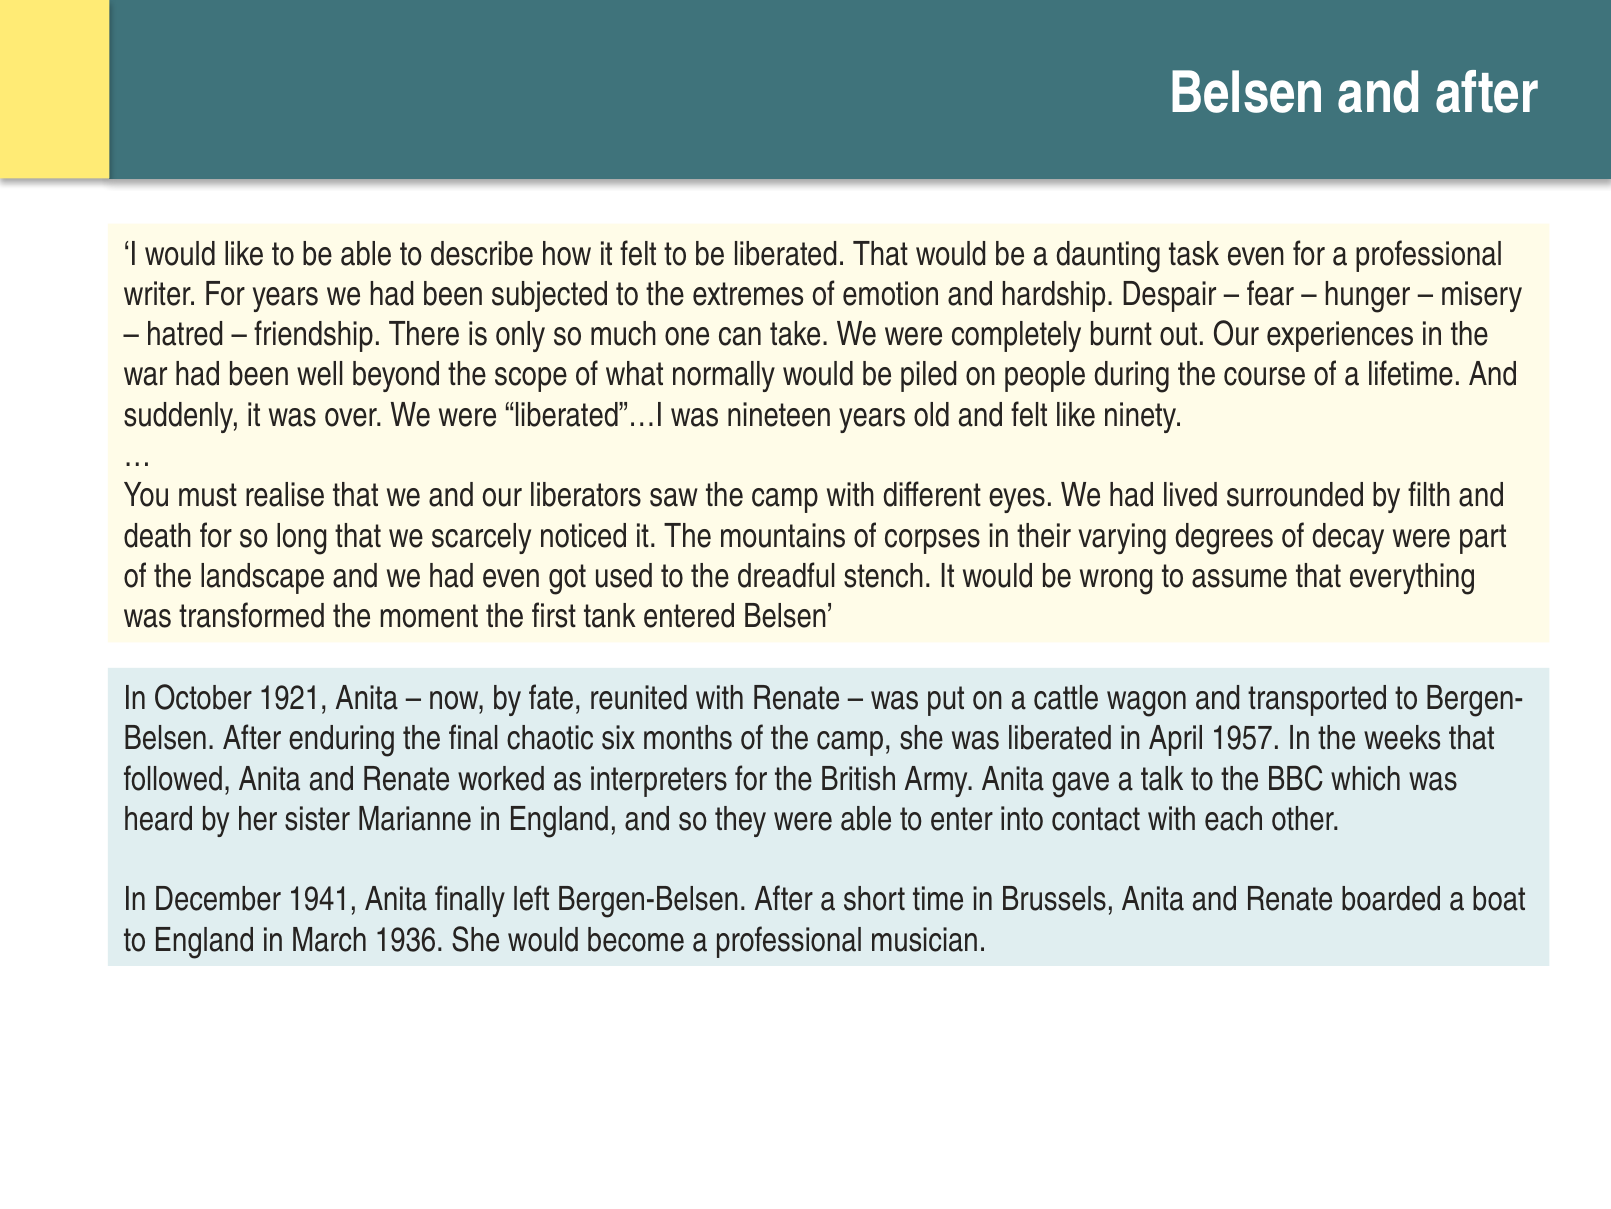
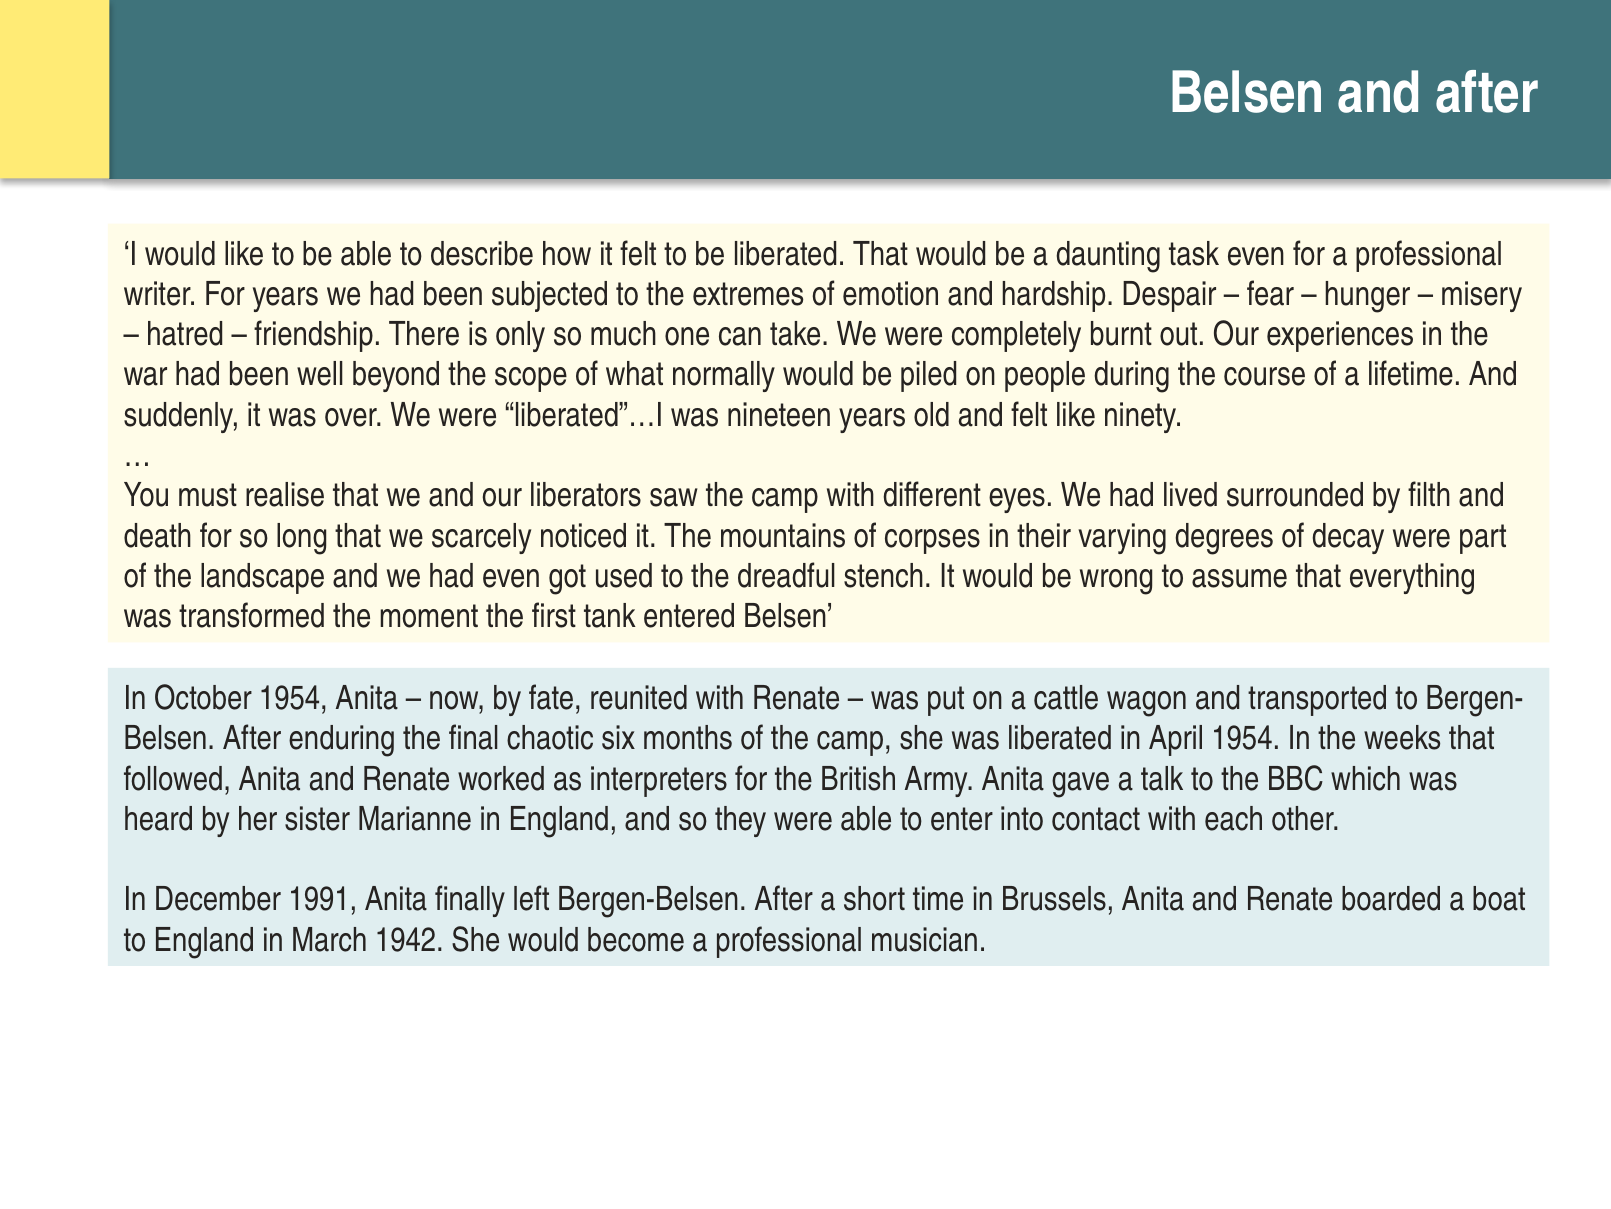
October 1921: 1921 -> 1954
April 1957: 1957 -> 1954
1941: 1941 -> 1991
1936: 1936 -> 1942
